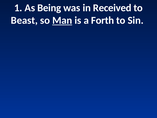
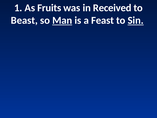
Being: Being -> Fruits
Forth: Forth -> Feast
Sin underline: none -> present
